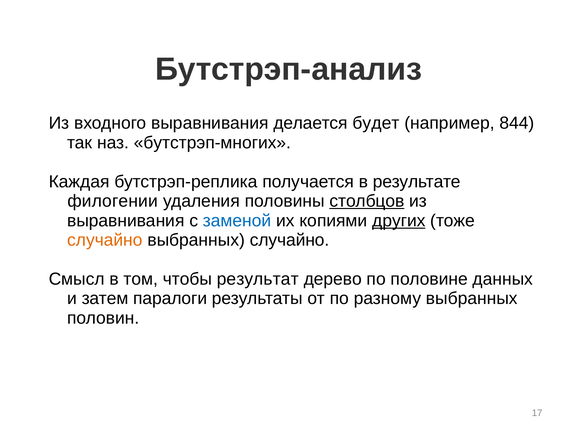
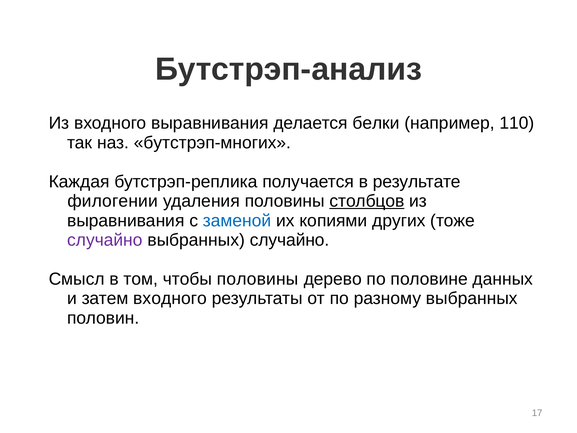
будет: будет -> белки
844: 844 -> 110
других underline: present -> none
случайно at (105, 240) colour: orange -> purple
чтобы результат: результат -> половины
затем паралоги: паралоги -> входного
